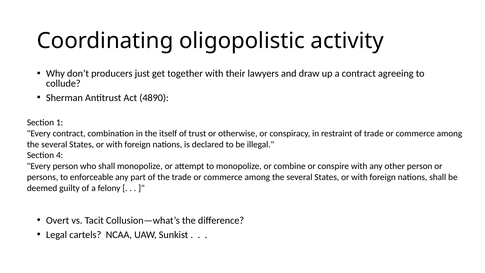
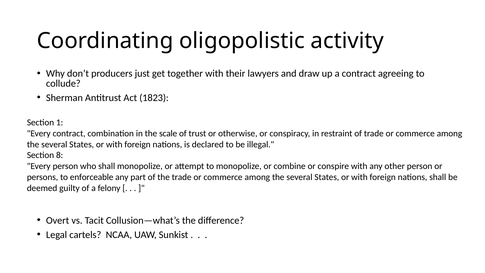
4890: 4890 -> 1823
itself: itself -> scale
4: 4 -> 8
